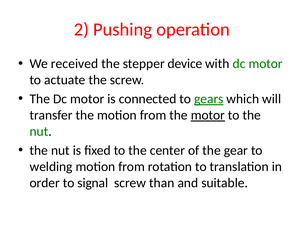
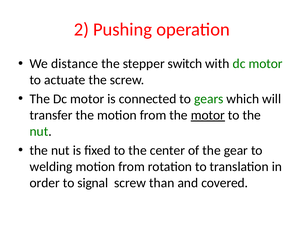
received: received -> distance
device: device -> switch
gears underline: present -> none
suitable: suitable -> covered
